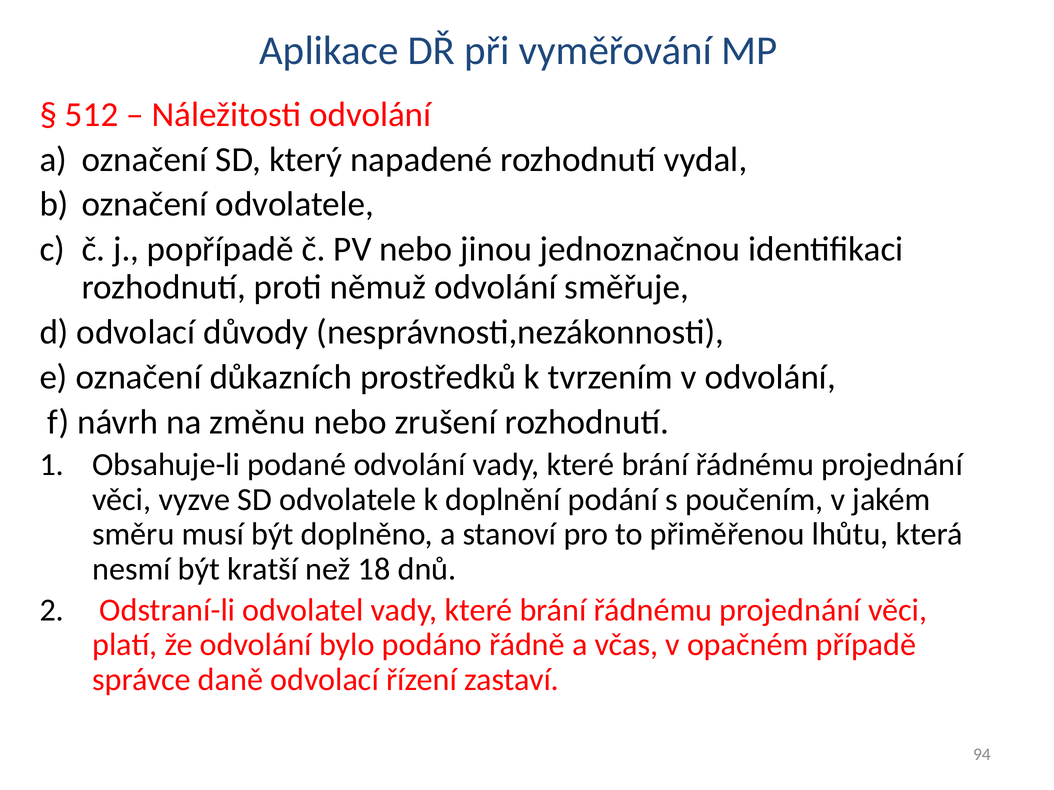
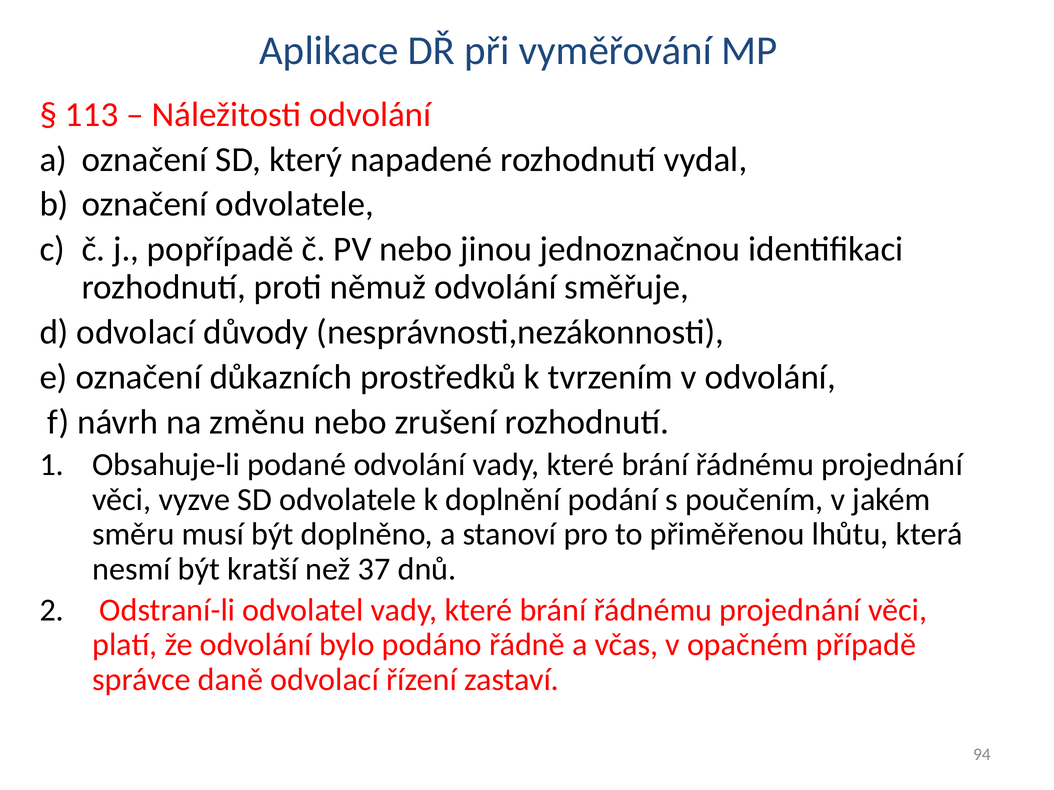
512: 512 -> 113
18: 18 -> 37
